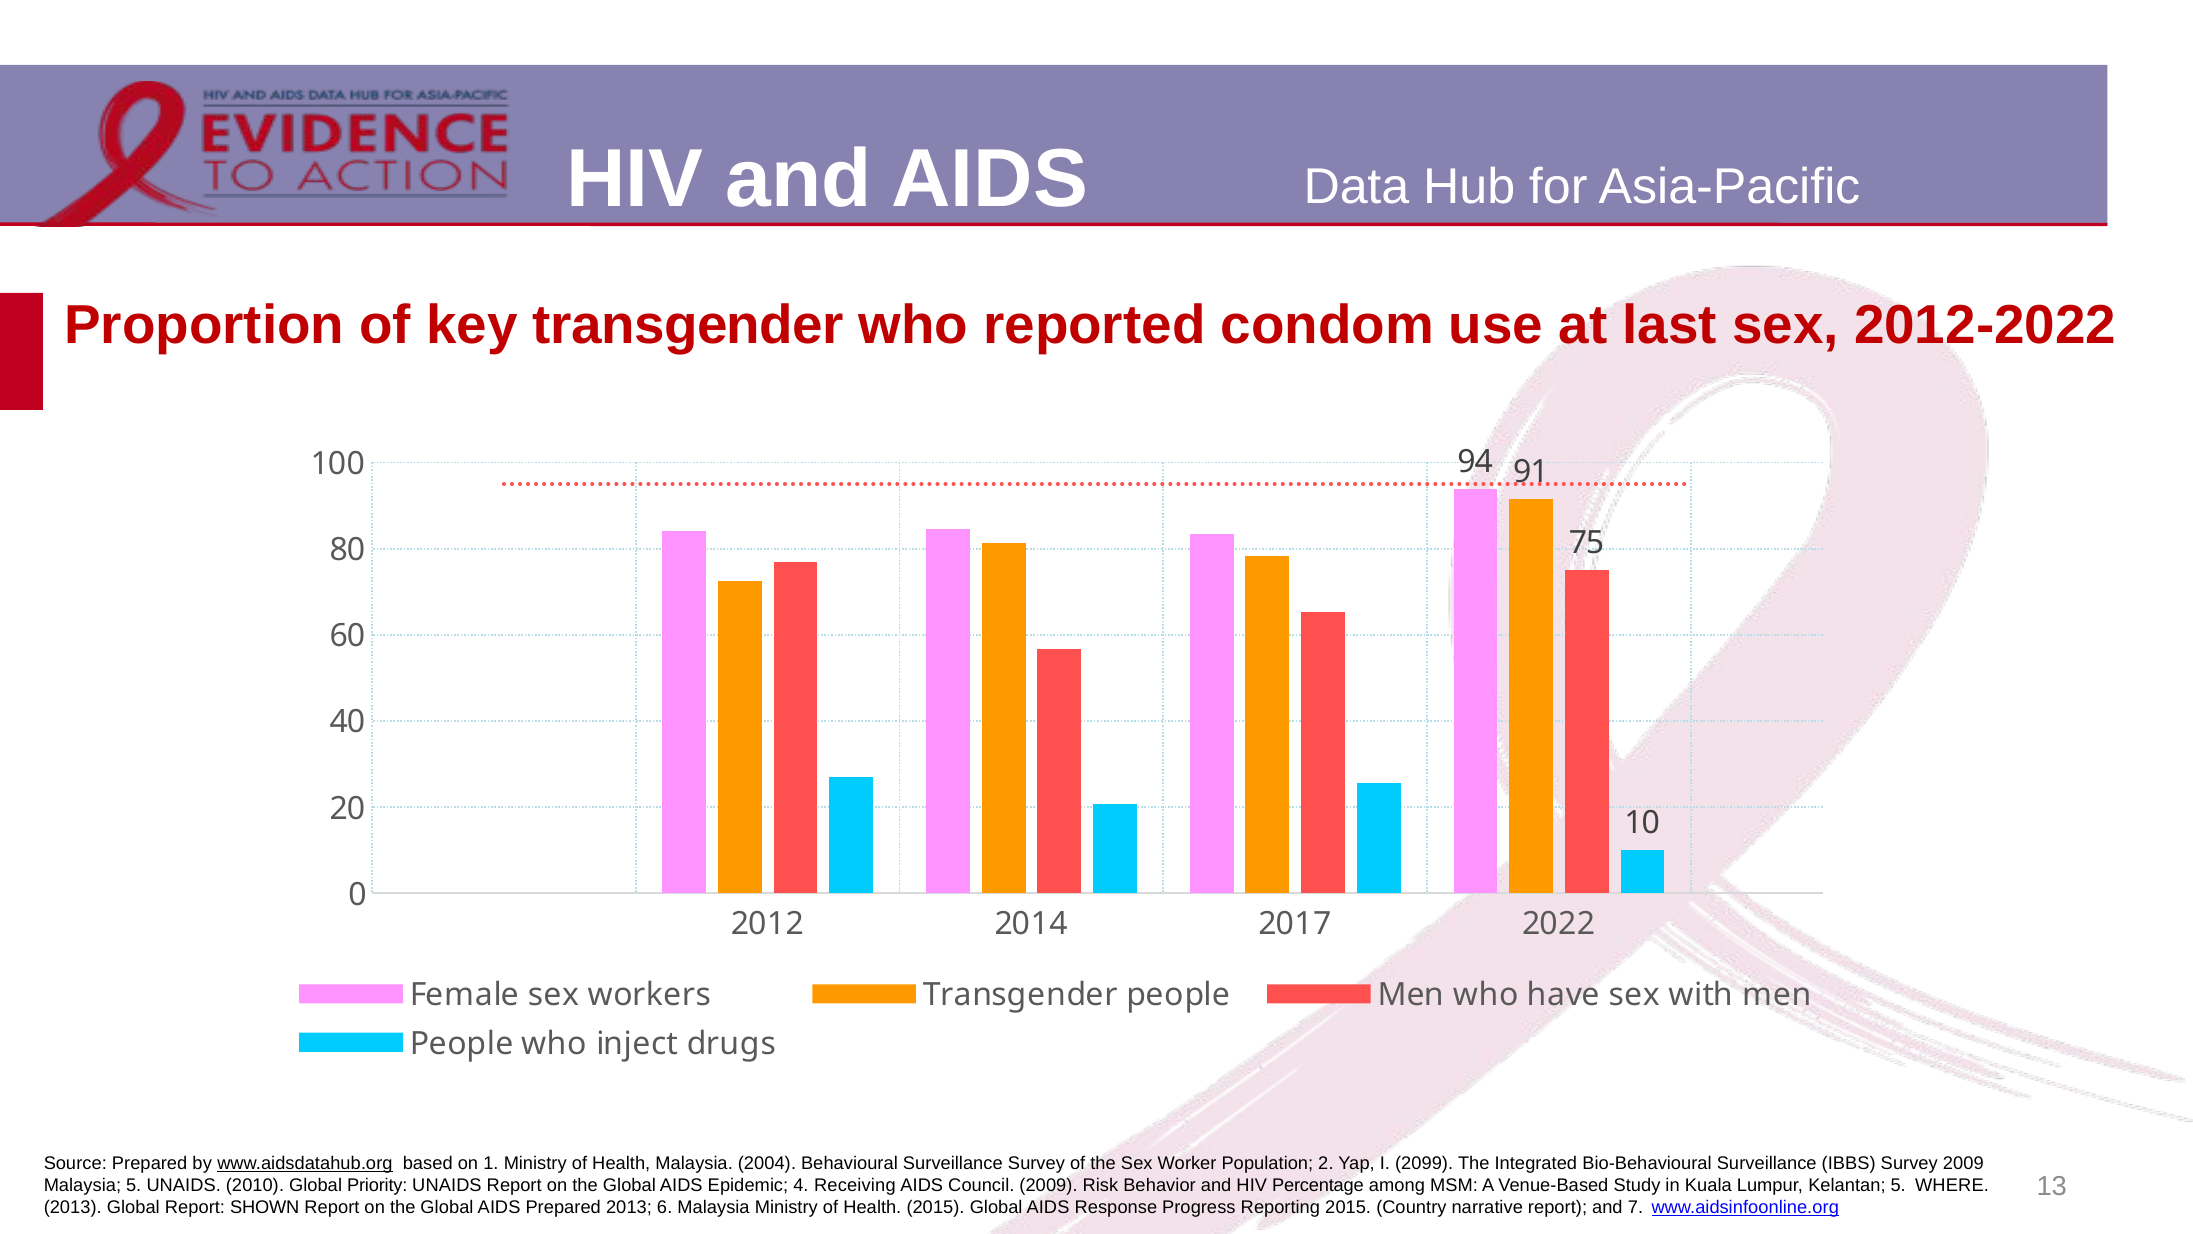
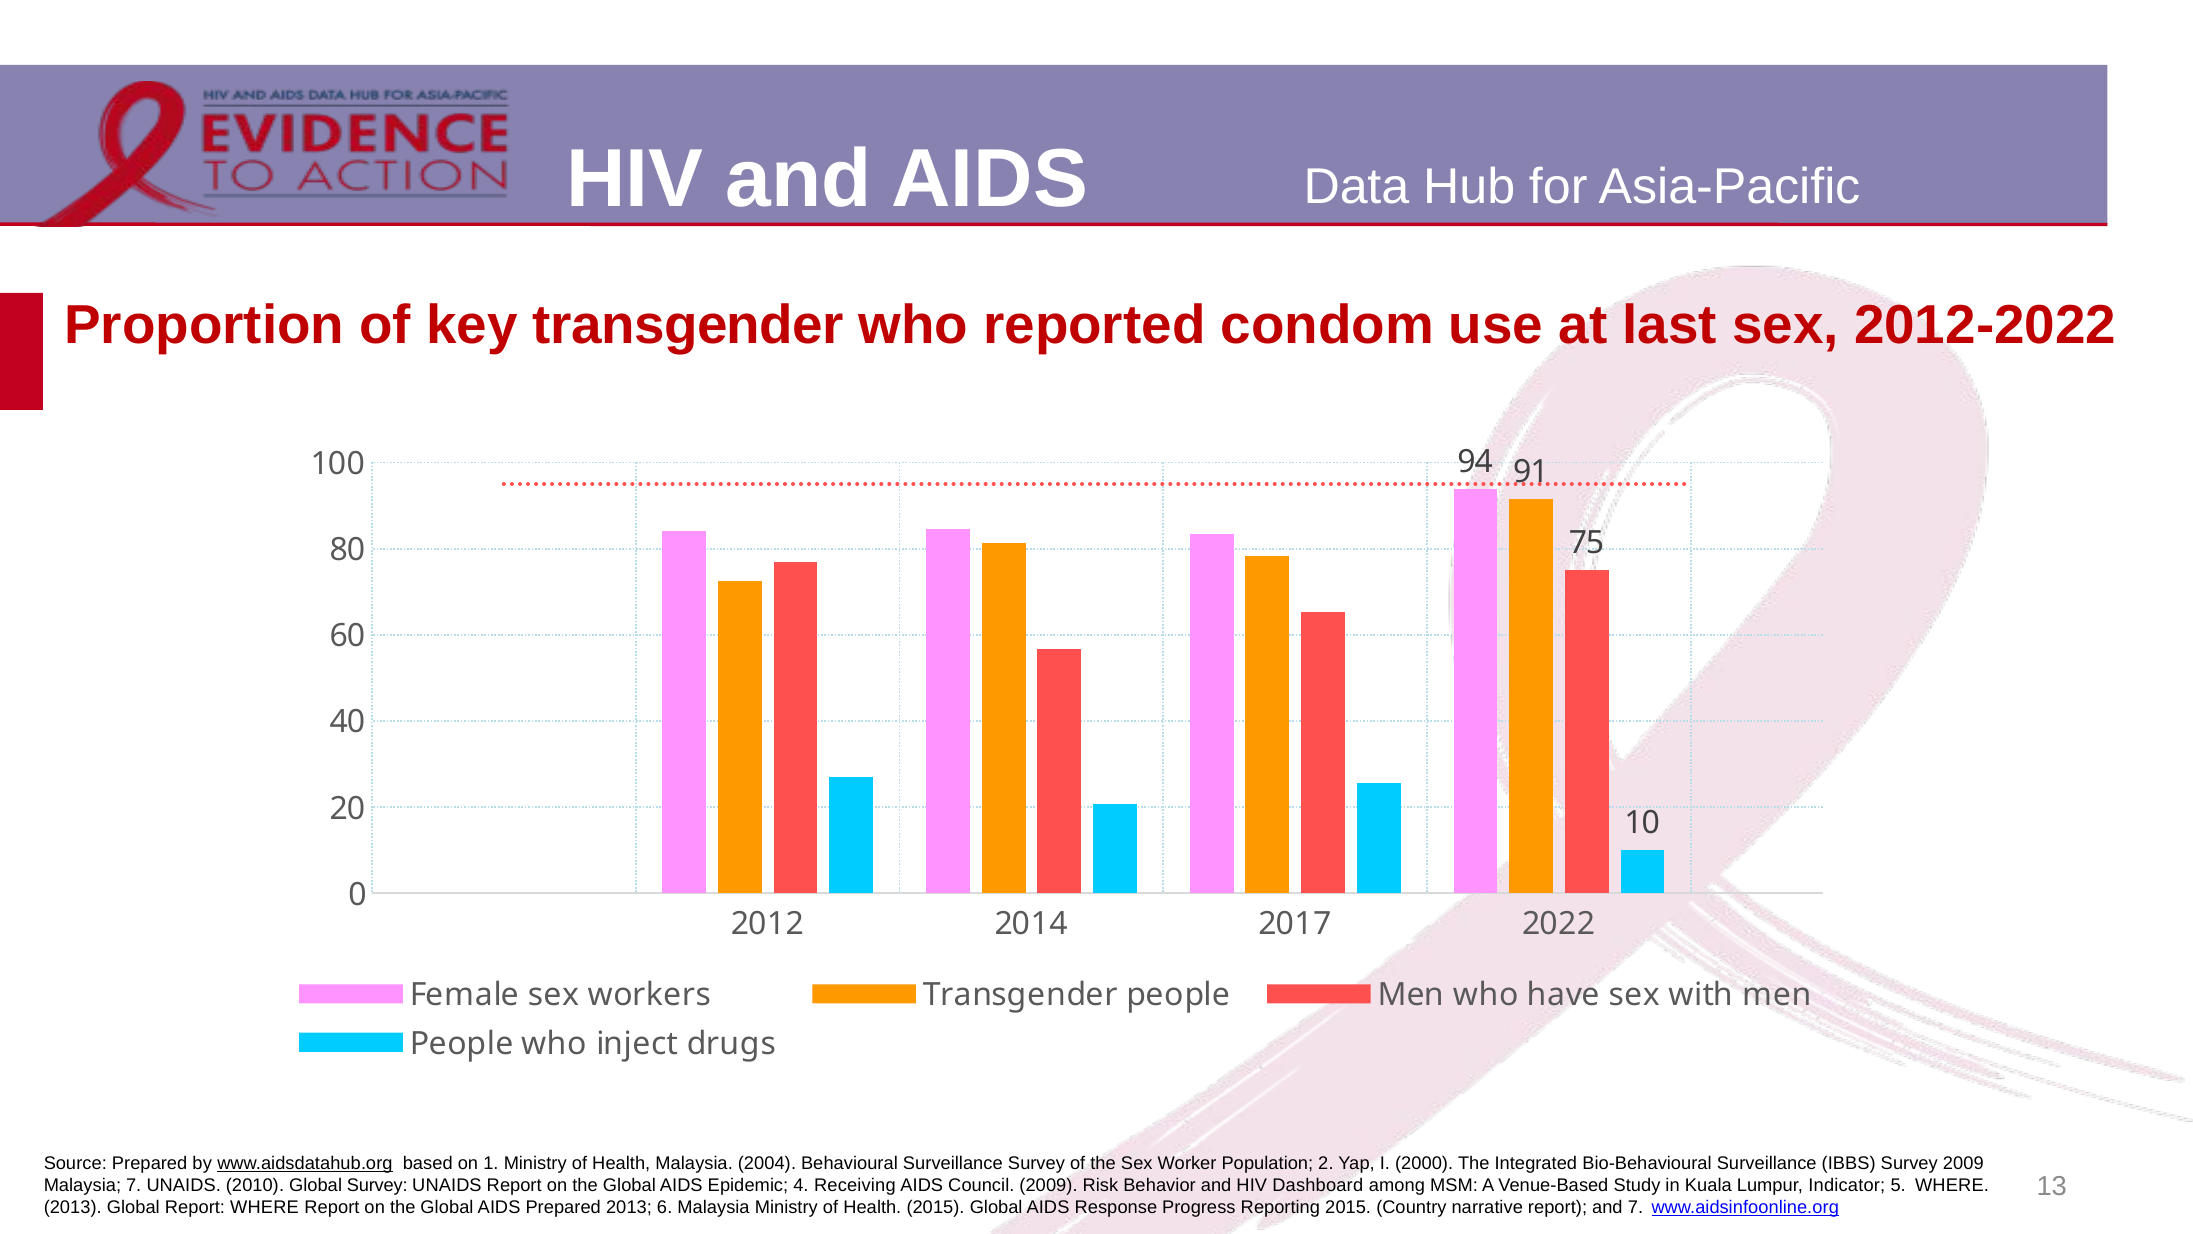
2099: 2099 -> 2000
Malaysia 5: 5 -> 7
Global Priority: Priority -> Survey
Percentage: Percentage -> Dashboard
Kelantan: Kelantan -> Indicator
Report SHOWN: SHOWN -> WHERE
